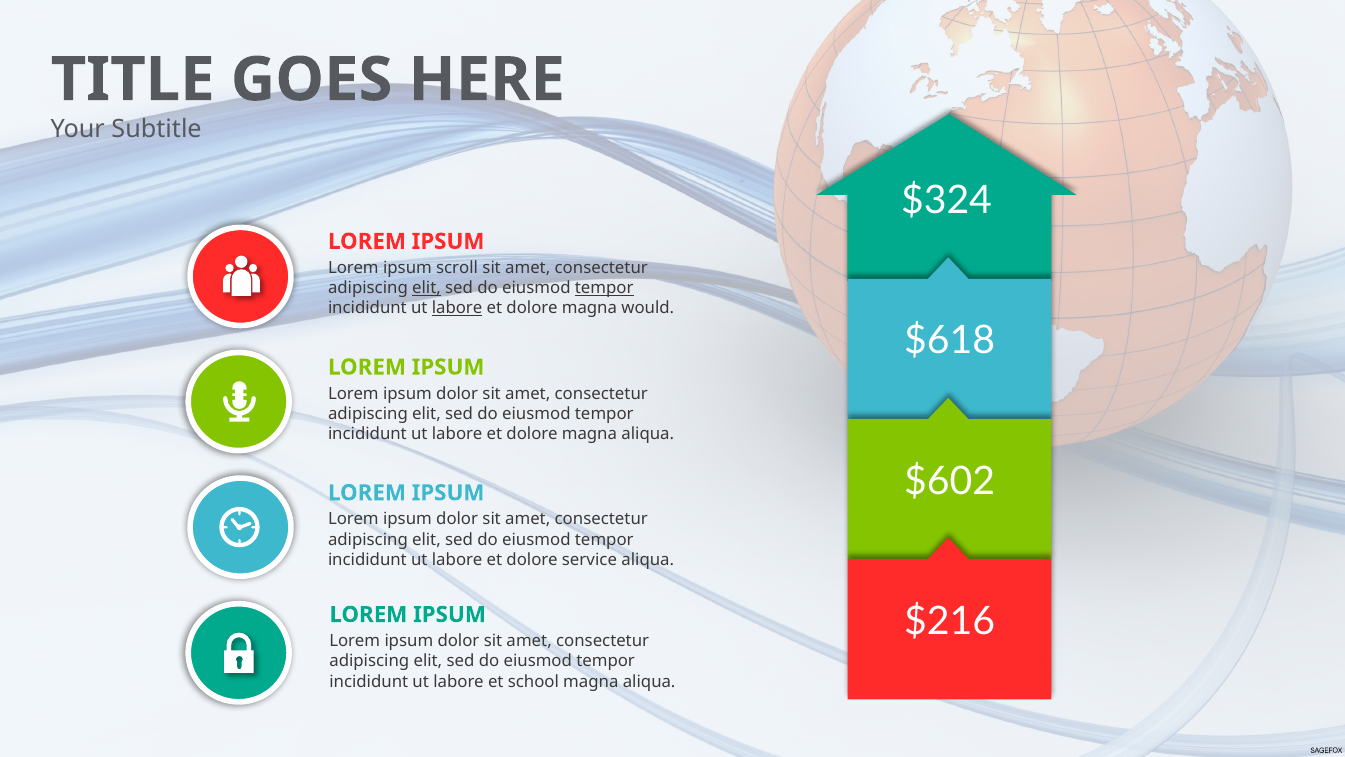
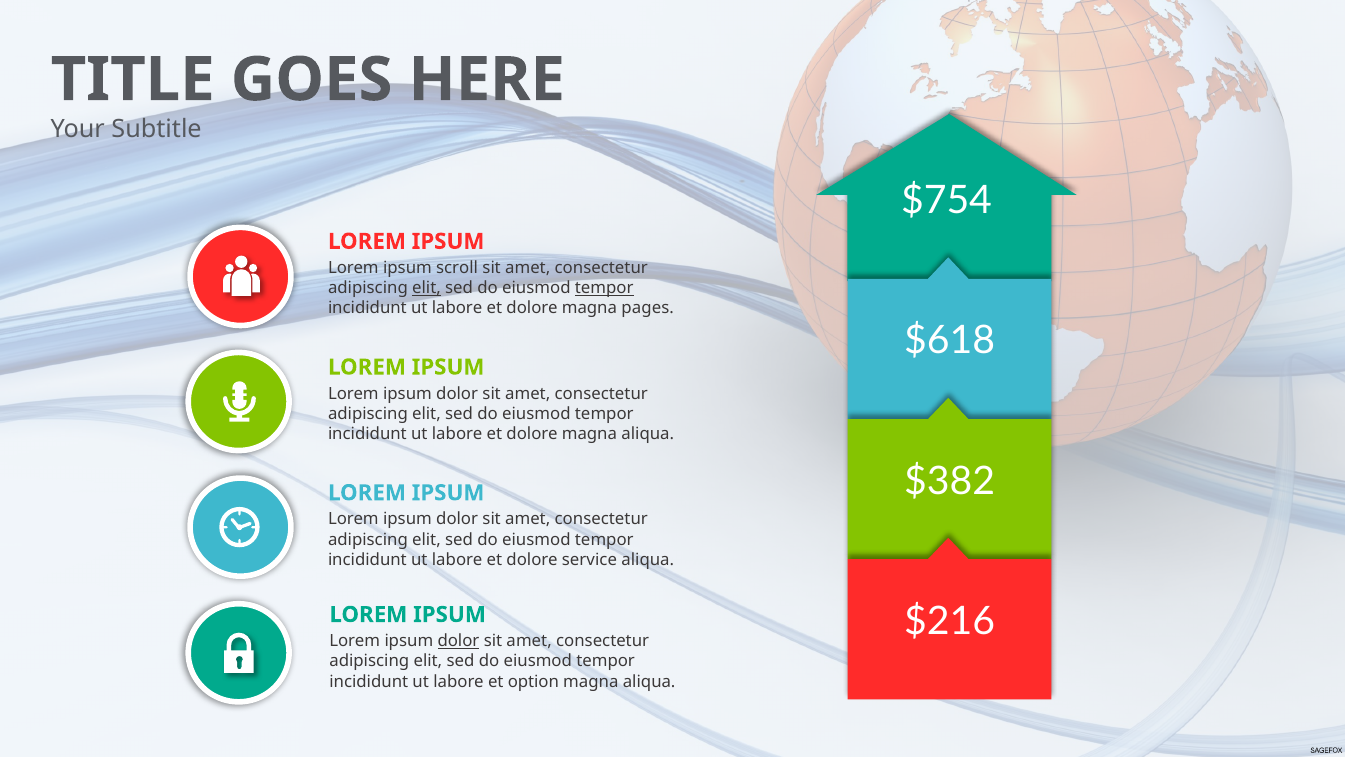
$324: $324 -> $754
labore at (457, 308) underline: present -> none
would: would -> pages
$602: $602 -> $382
dolor at (458, 641) underline: none -> present
school: school -> option
